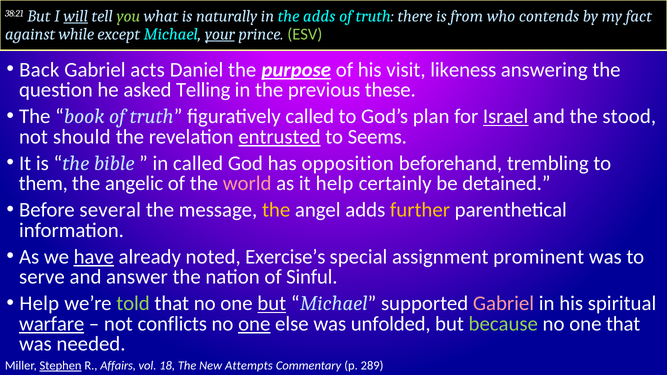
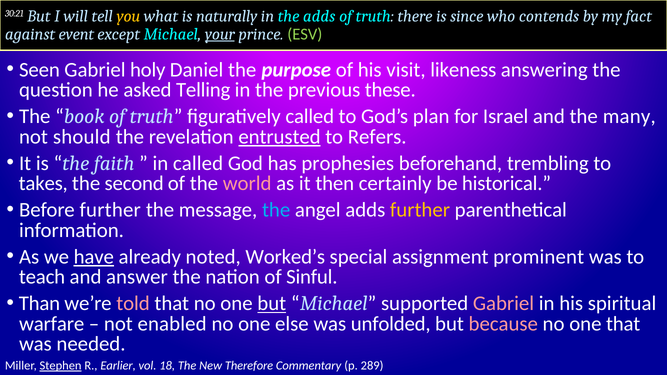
38:21: 38:21 -> 30:21
will underline: present -> none
you colour: light green -> yellow
from: from -> since
while: while -> event
Back: Back -> Seen
acts: acts -> holy
purpose underline: present -> none
Israel underline: present -> none
stood: stood -> many
Seems: Seems -> Refers
bible: bible -> faith
opposition: opposition -> prophesies
them: them -> takes
angelic: angelic -> second
it help: help -> then
detained: detained -> historical
Before several: several -> further
the at (276, 210) colour: yellow -> light blue
Exercise’s: Exercise’s -> Worked’s
serve: serve -> teach
Help at (39, 304): Help -> Than
told colour: light green -> pink
warfare underline: present -> none
conflicts: conflicts -> enabled
one at (254, 324) underline: present -> none
because colour: light green -> pink
Affairs: Affairs -> Earlier
Attempts: Attempts -> Therefore
